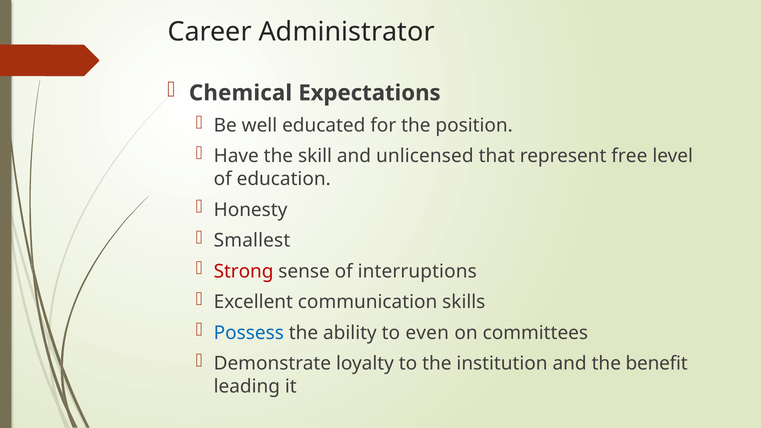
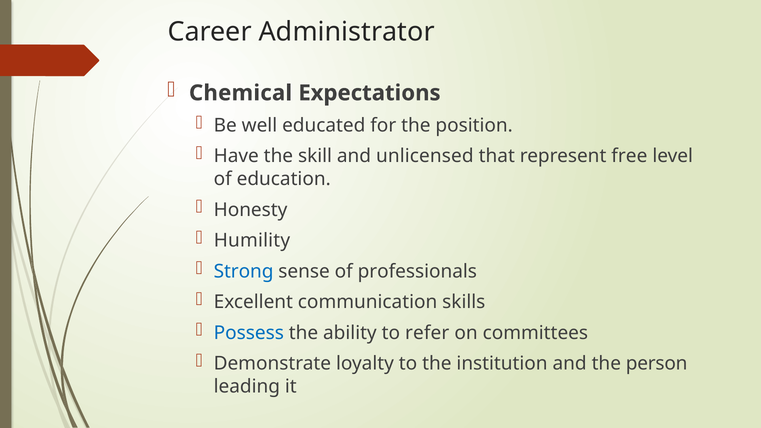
Smallest: Smallest -> Humility
Strong colour: red -> blue
interruptions: interruptions -> professionals
even: even -> refer
benefit: benefit -> person
